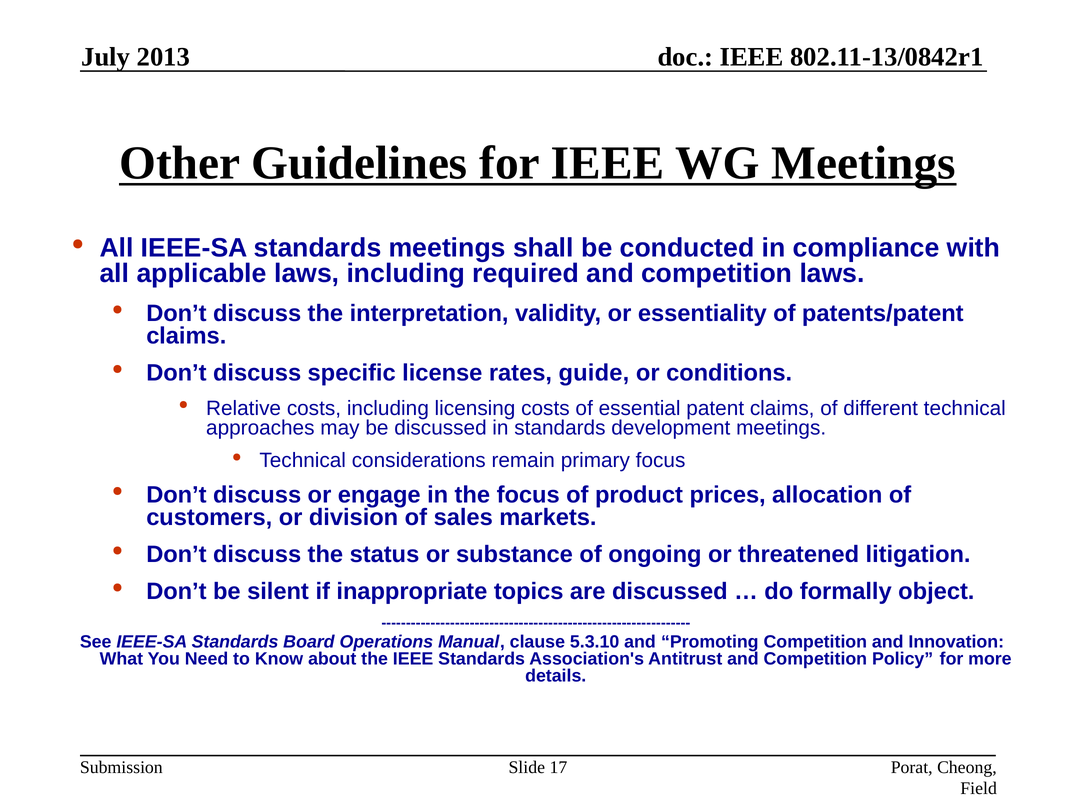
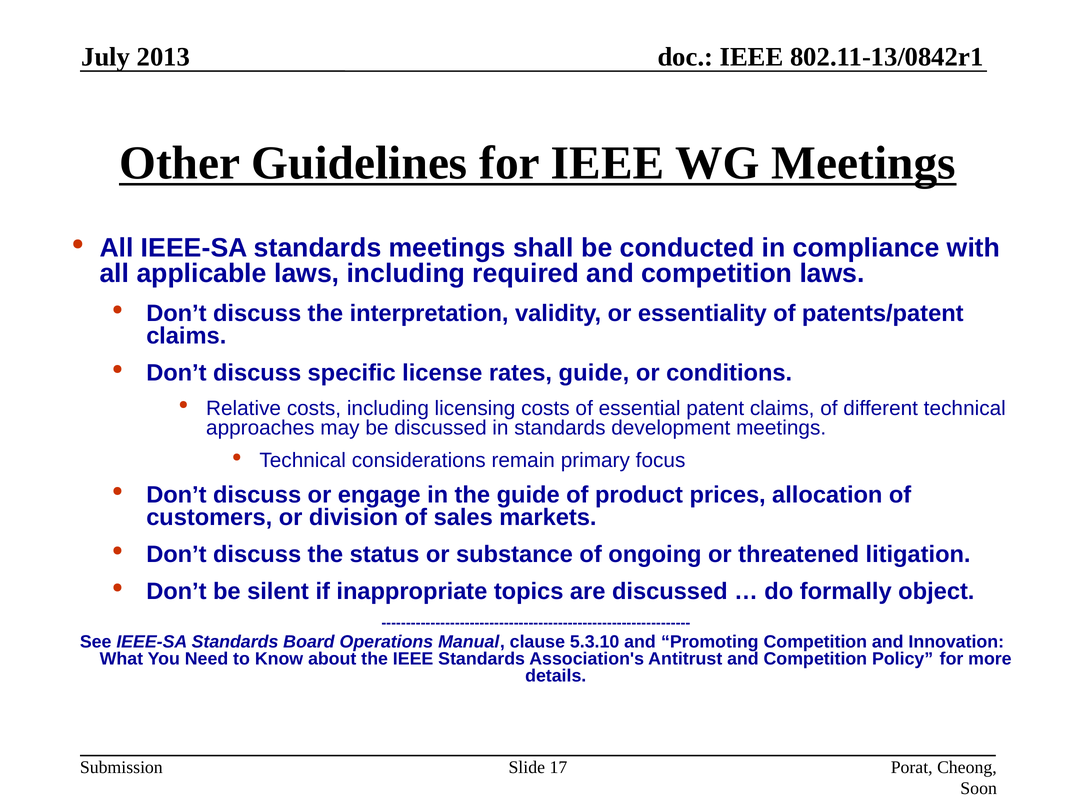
the focus: focus -> guide
Field: Field -> Soon
